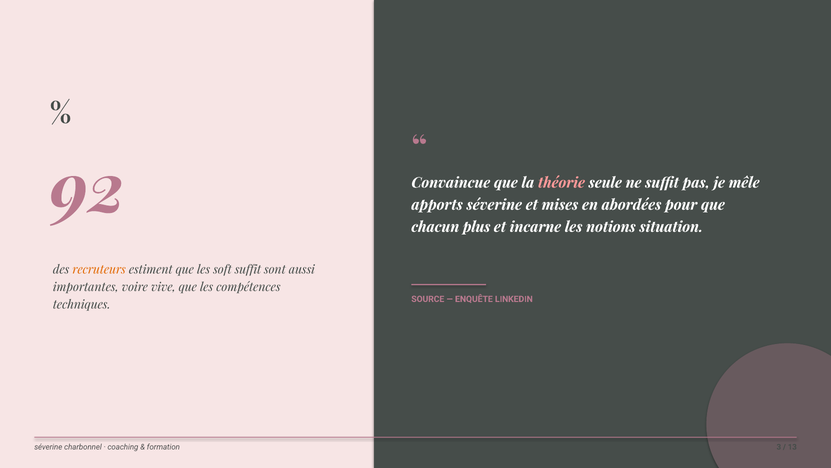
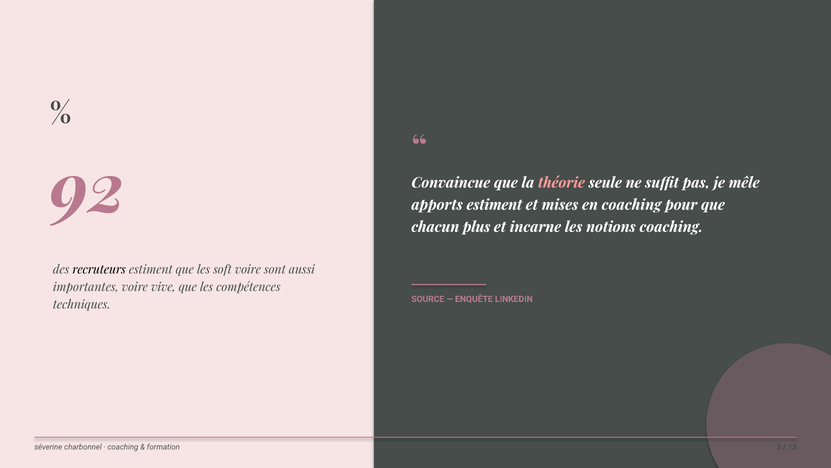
apports séverine: séverine -> estiment
en abordées: abordées -> coaching
notions situation: situation -> coaching
recruteurs colour: orange -> black
soft suffit: suffit -> voire
